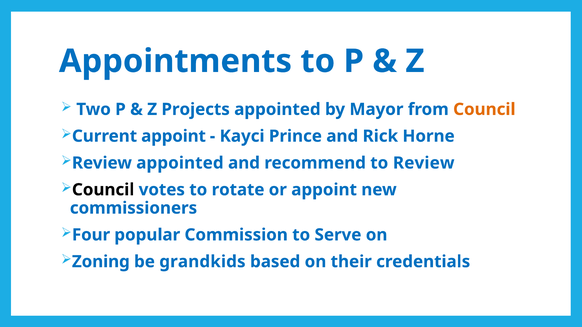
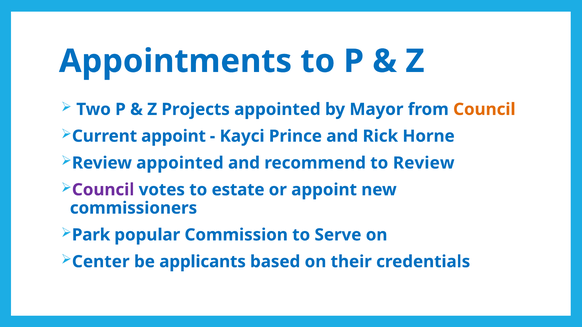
Council at (103, 190) colour: black -> purple
rotate: rotate -> estate
Four: Four -> Park
Zoning: Zoning -> Center
grandkids: grandkids -> applicants
